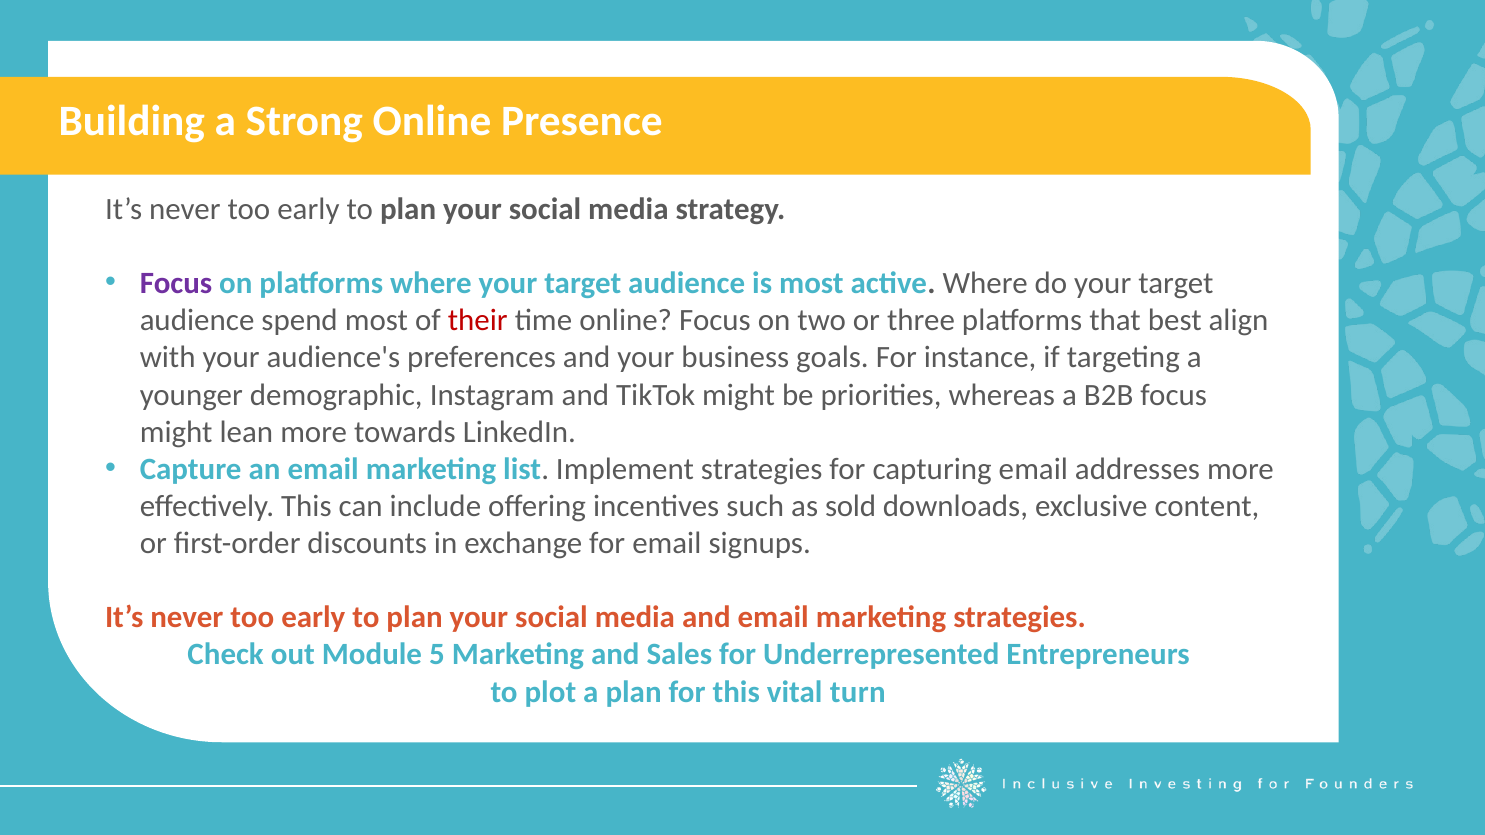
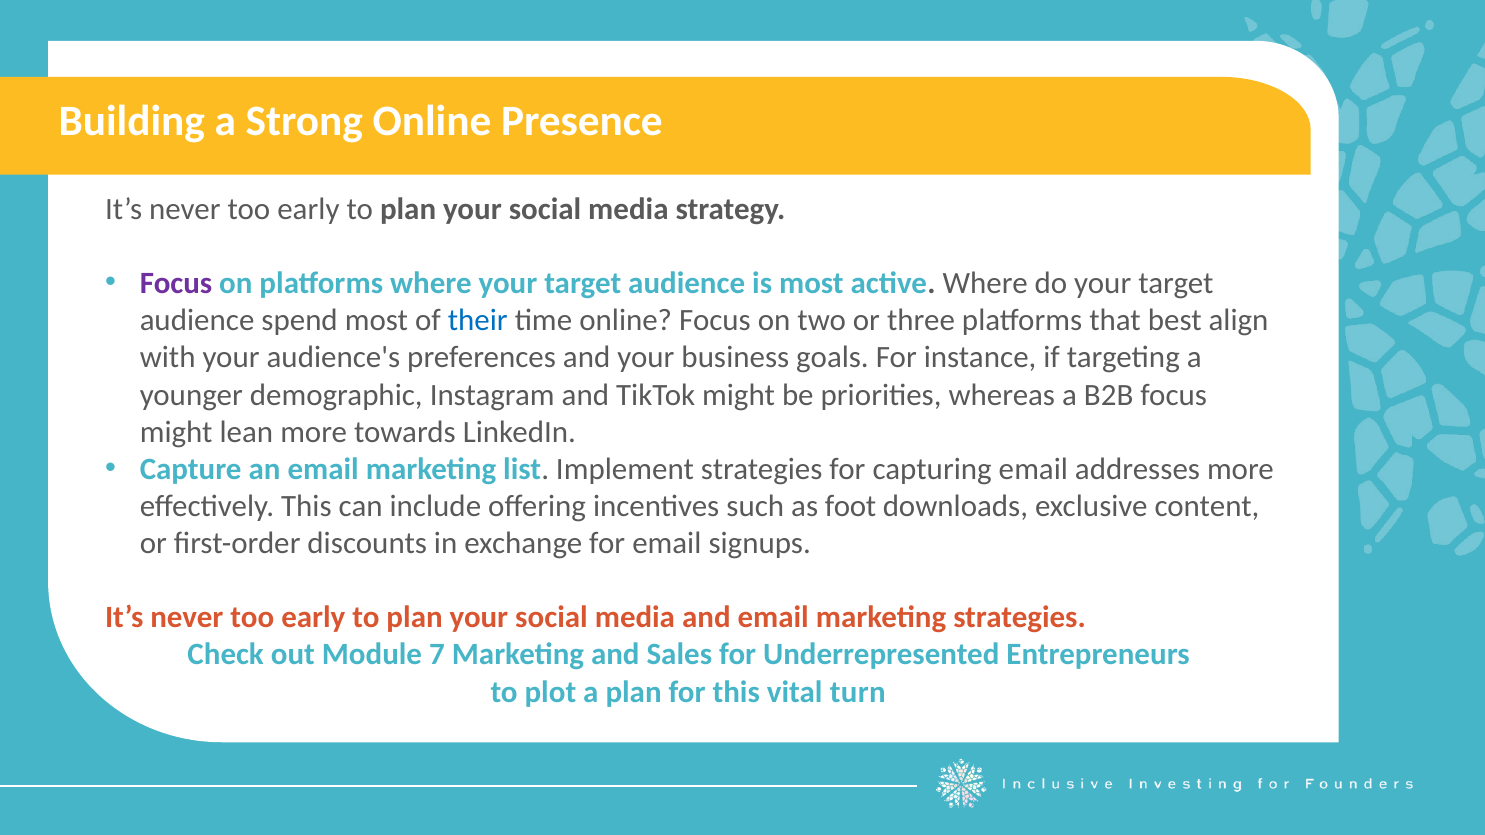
their colour: red -> blue
sold: sold -> foot
5: 5 -> 7
